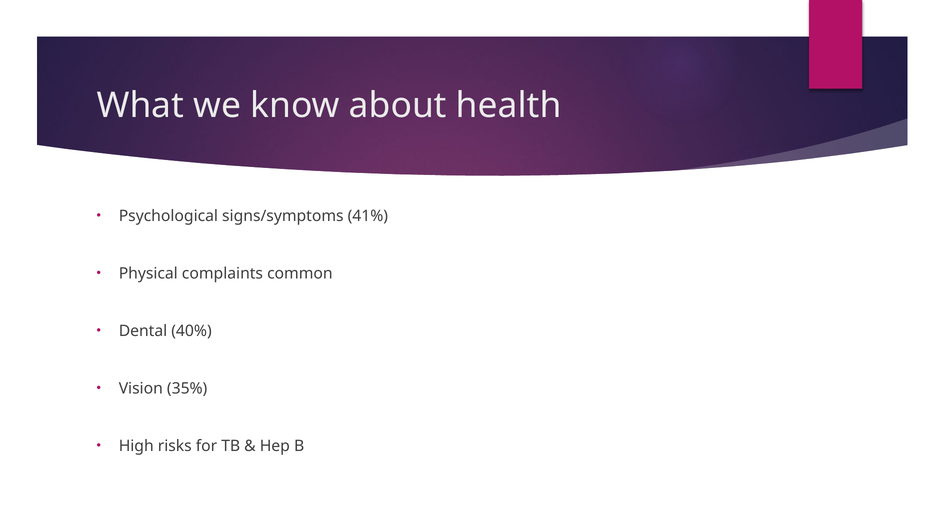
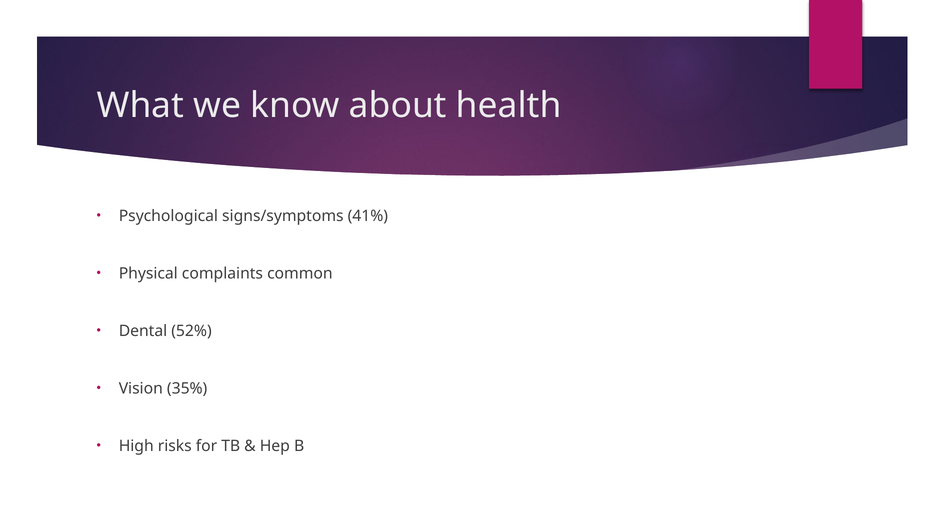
40%: 40% -> 52%
